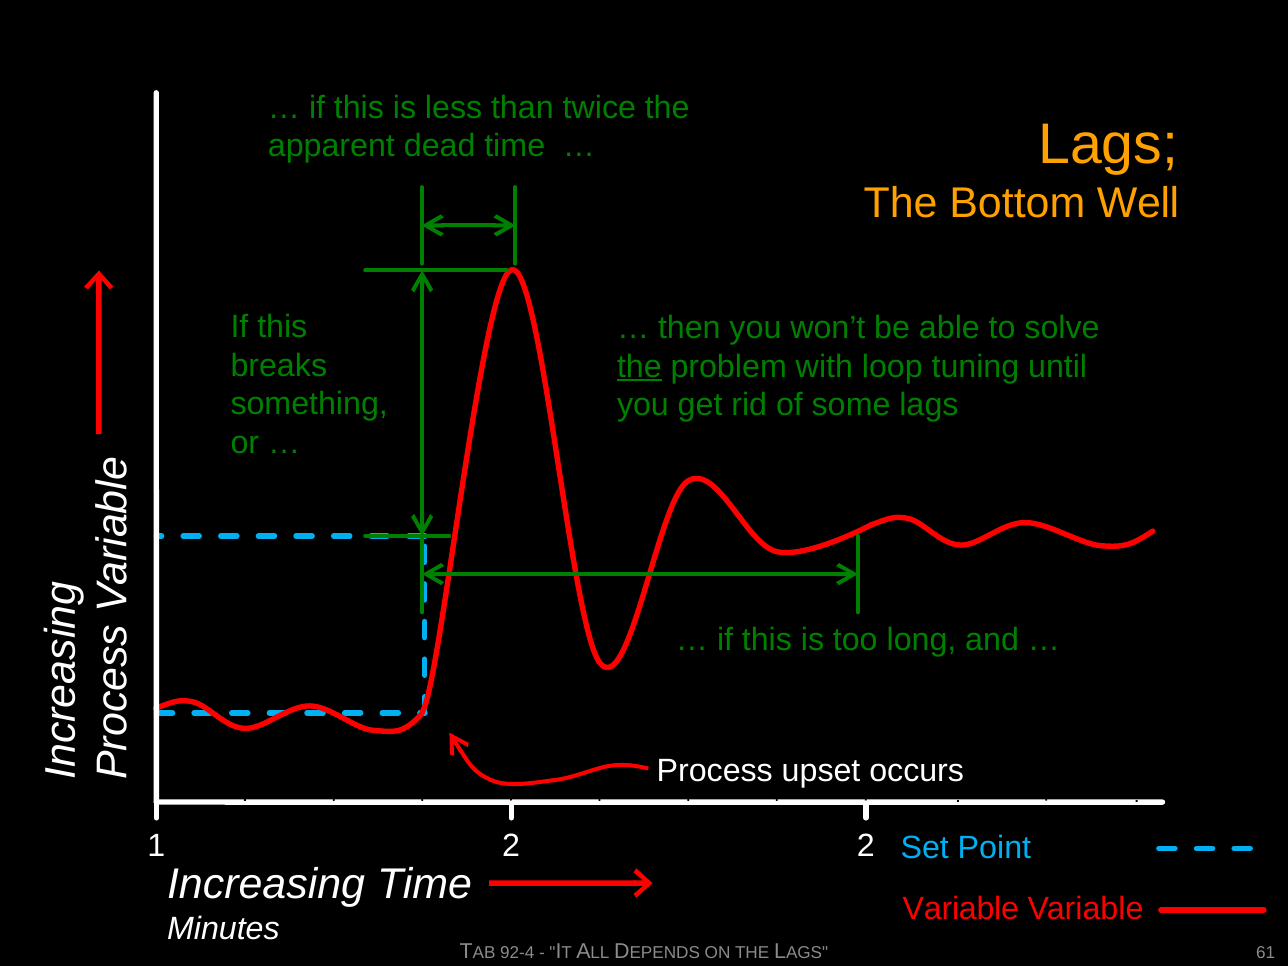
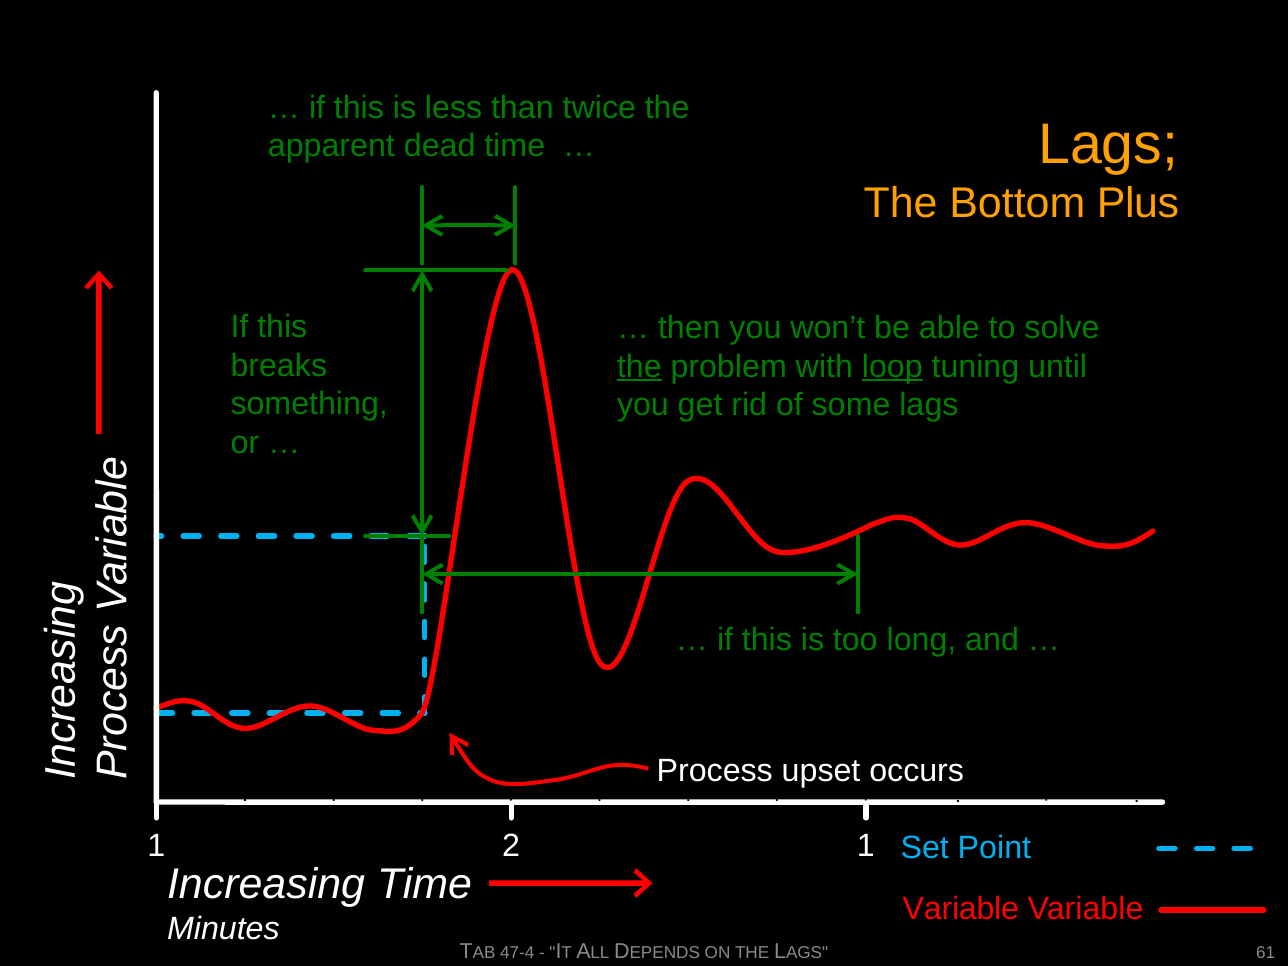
Well: Well -> Plus
loop underline: none -> present
2 2: 2 -> 1
92-4: 92-4 -> 47-4
